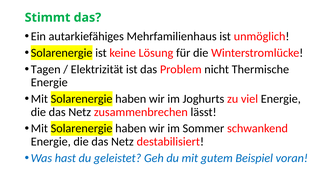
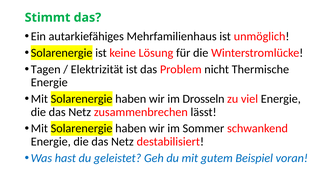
Joghurts: Joghurts -> Drosseln
